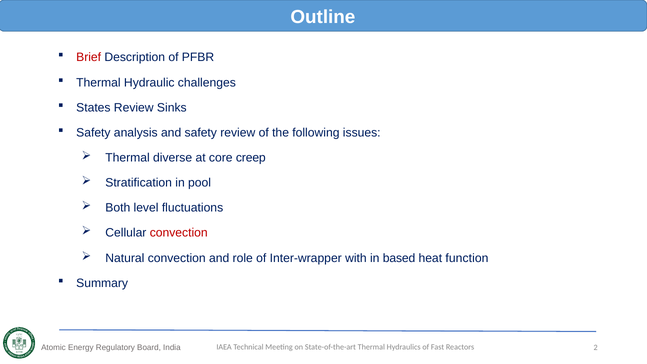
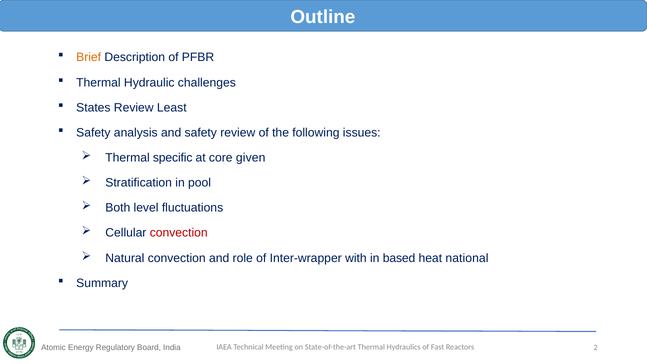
Brief colour: red -> orange
Sinks: Sinks -> Least
diverse: diverse -> specific
creep: creep -> given
function: function -> national
